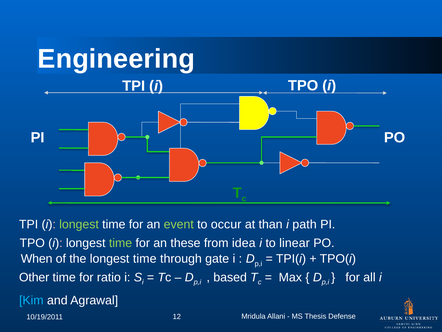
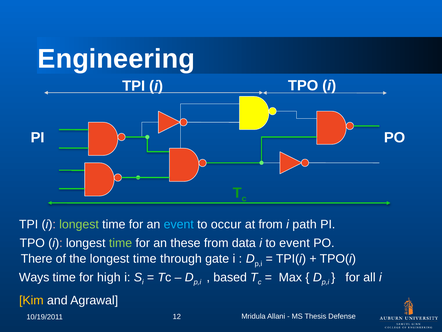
event at (179, 224) colour: light green -> light blue
at than: than -> from
idea: idea -> data
to linear: linear -> event
When: When -> There
Other: Other -> Ways
ratio: ratio -> high
Kim colour: light blue -> yellow
